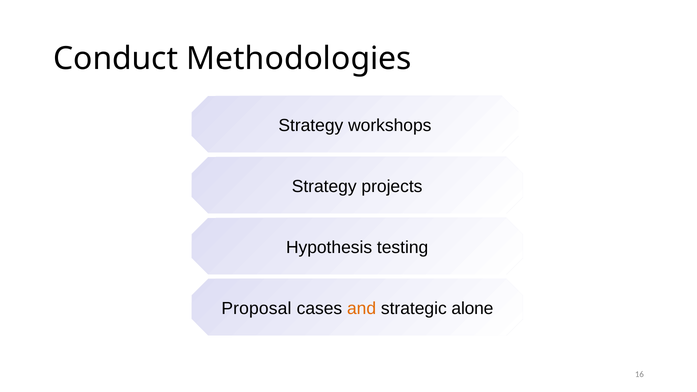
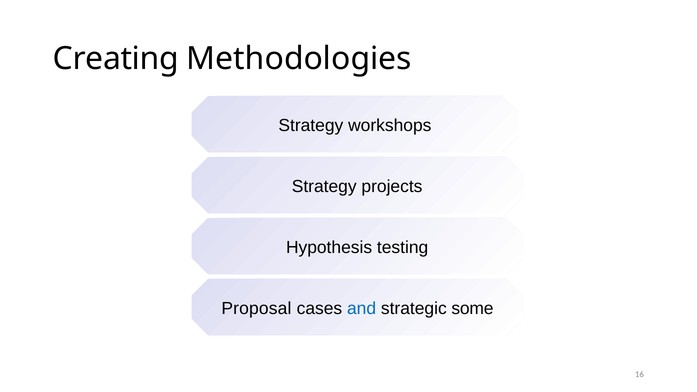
Conduct: Conduct -> Creating
and colour: orange -> blue
alone: alone -> some
